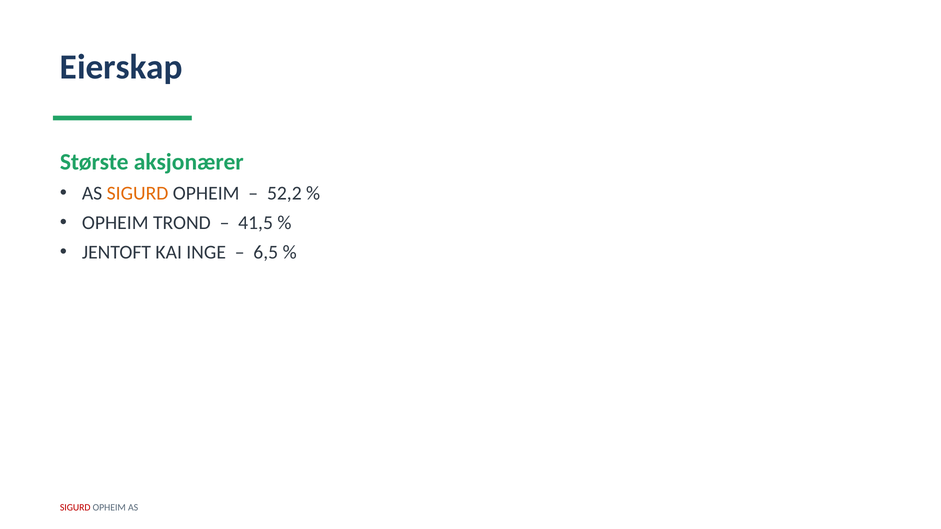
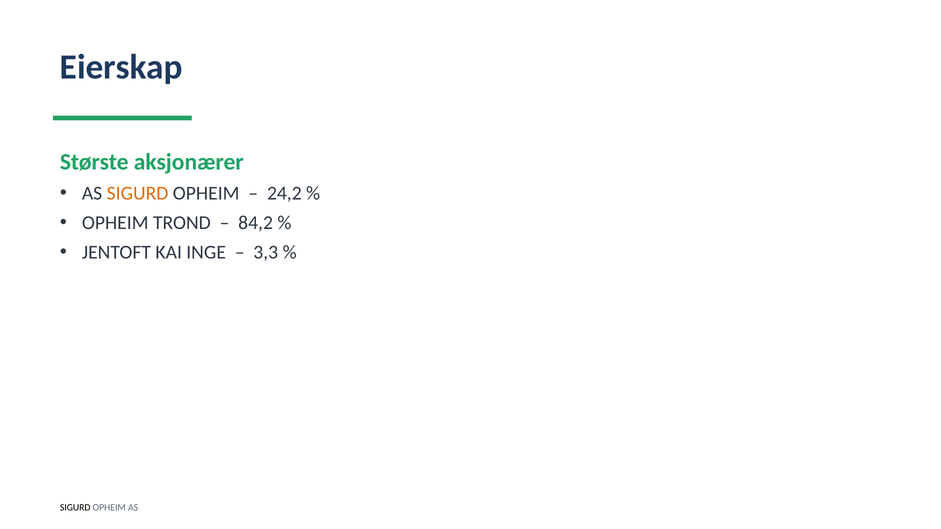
52,2: 52,2 -> 24,2
41,5: 41,5 -> 84,2
6,5: 6,5 -> 3,3
SIGURD at (75, 508) colour: red -> black
